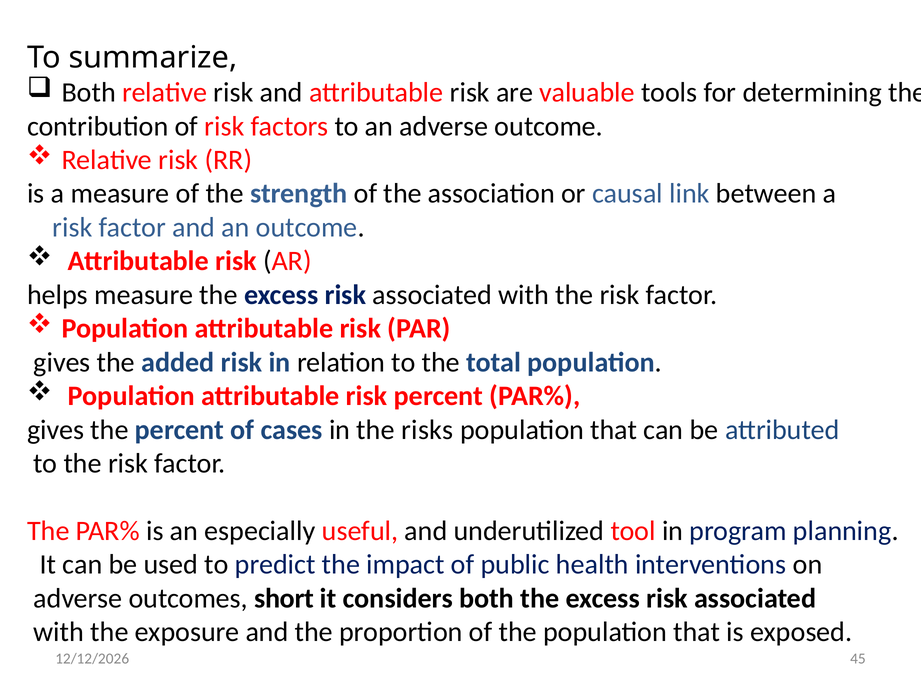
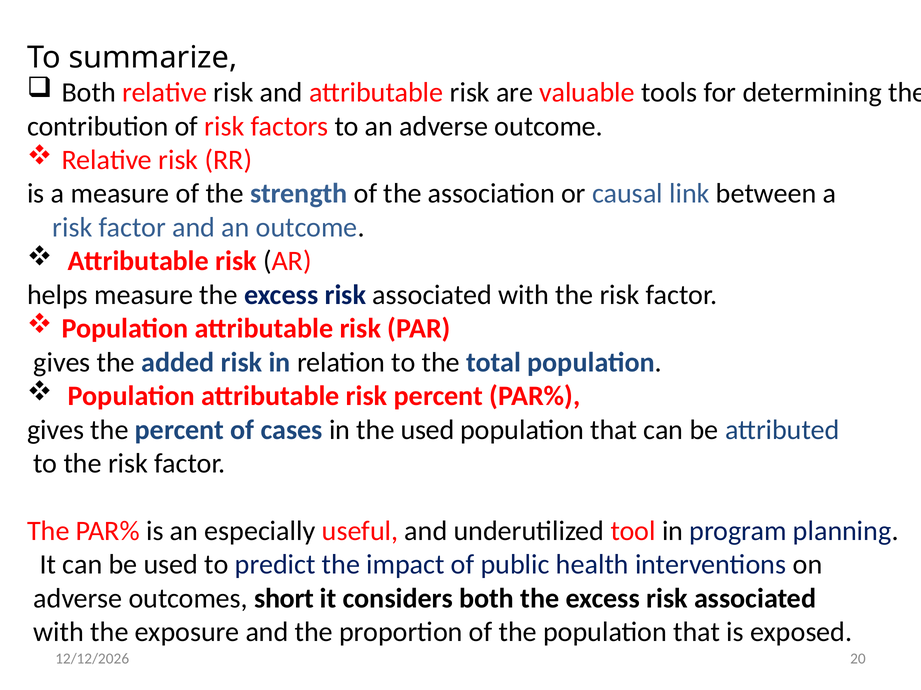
the risks: risks -> used
45: 45 -> 20
